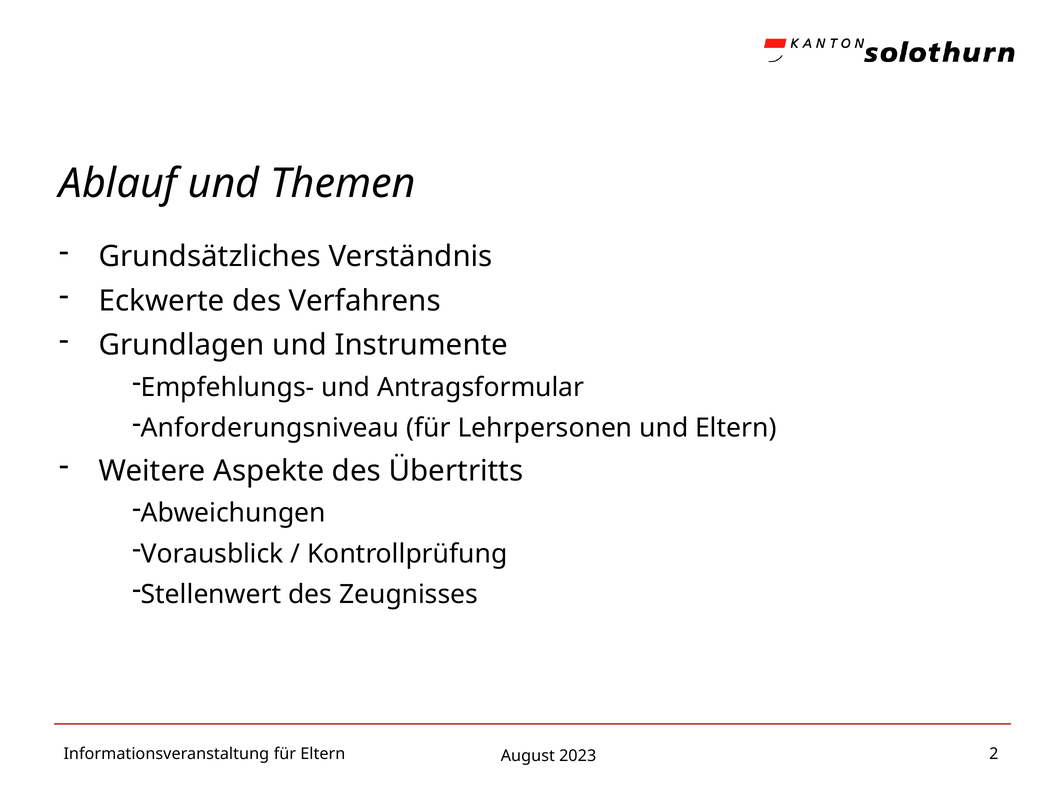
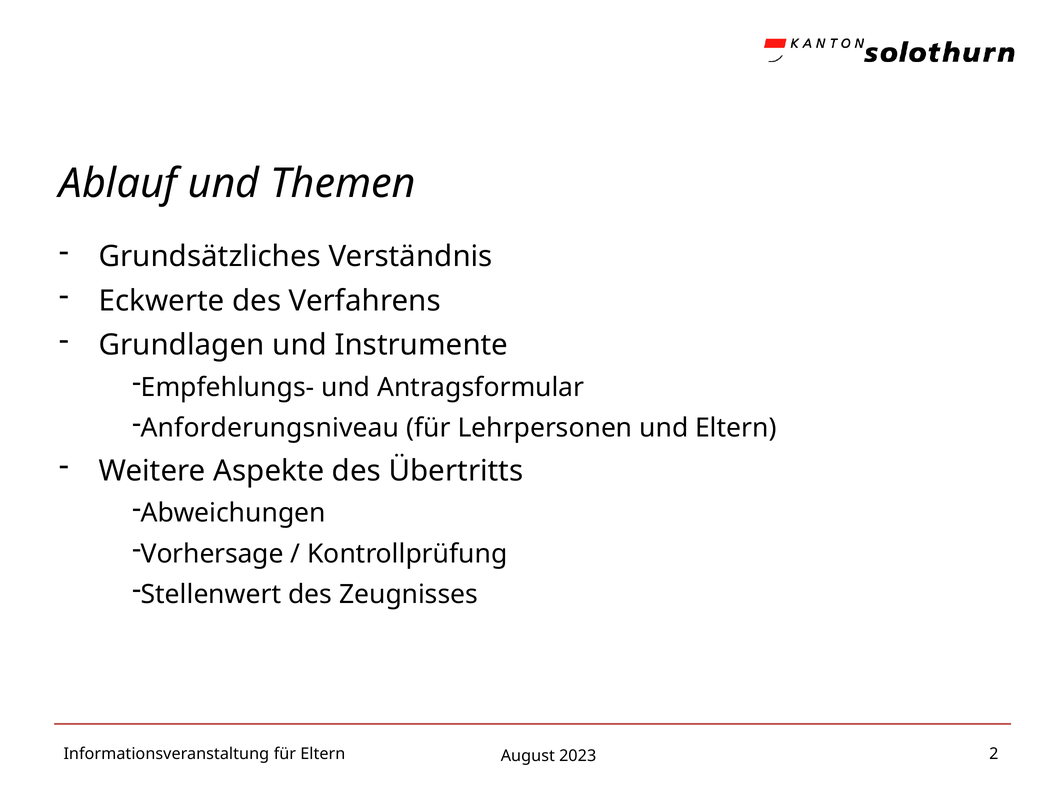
Vorausblick: Vorausblick -> Vorhersage
